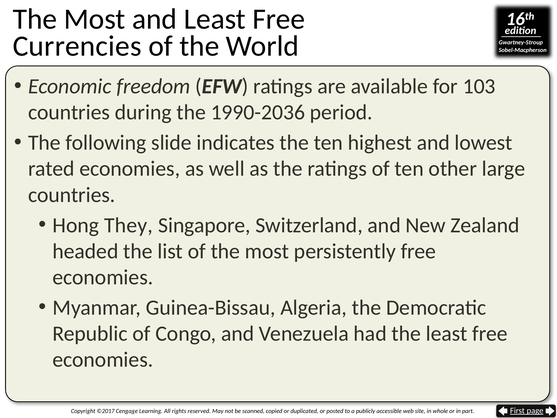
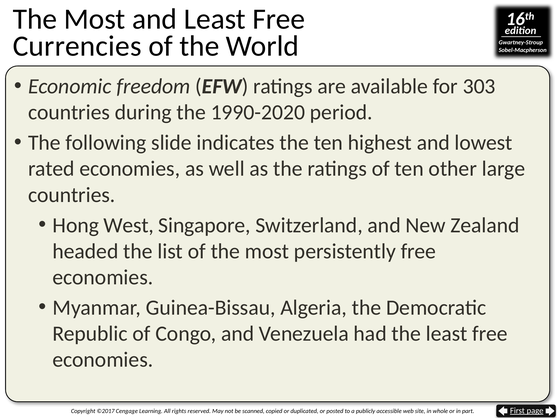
103: 103 -> 303
1990-2036: 1990-2036 -> 1990-2020
They: They -> West
